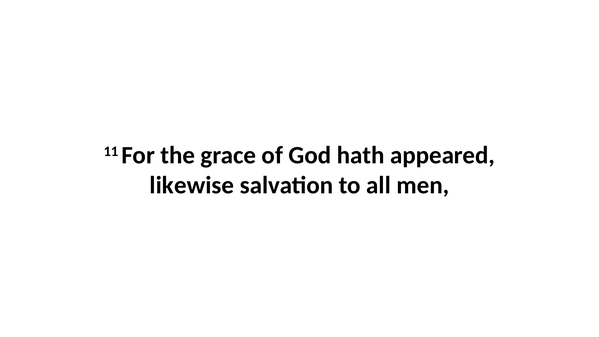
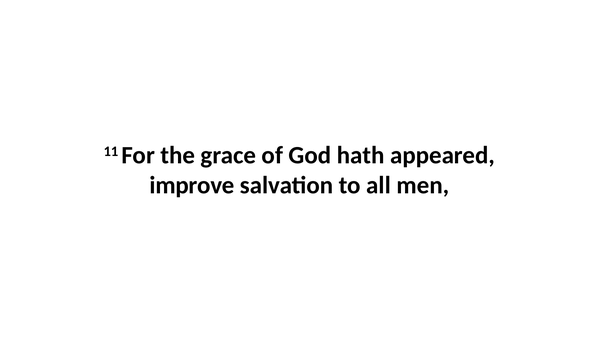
likewise: likewise -> improve
